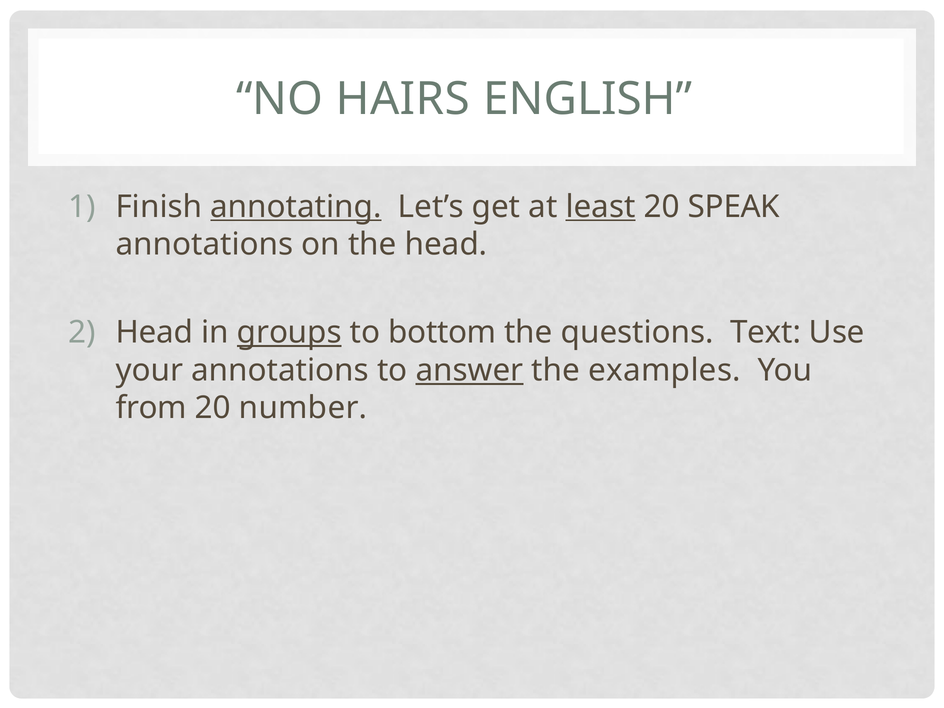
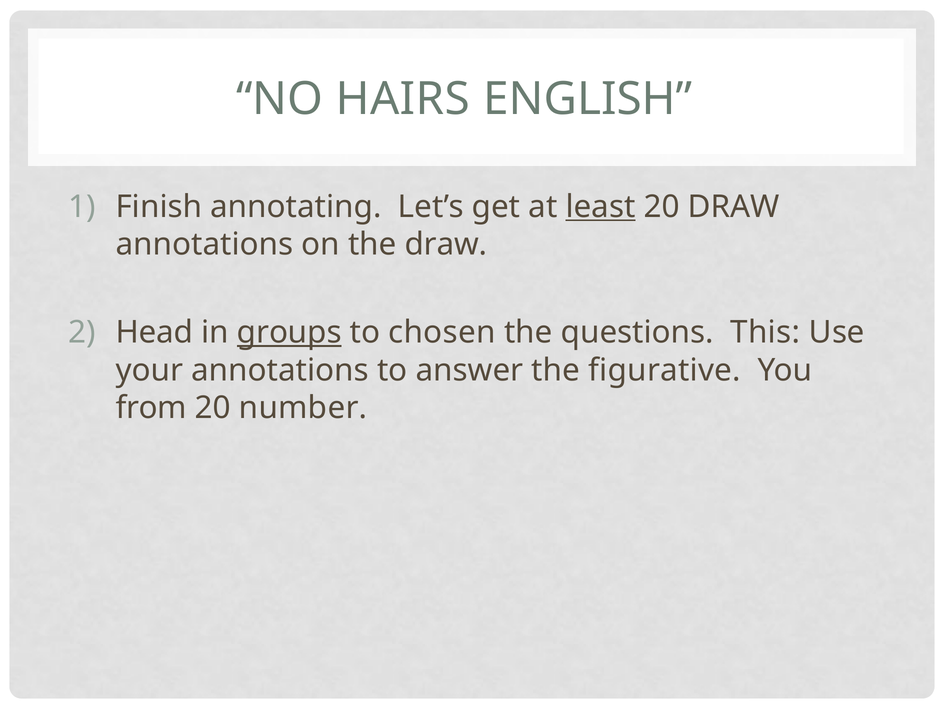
annotating underline: present -> none
20 SPEAK: SPEAK -> DRAW
the head: head -> draw
bottom: bottom -> chosen
Text: Text -> This
answer underline: present -> none
examples: examples -> figurative
